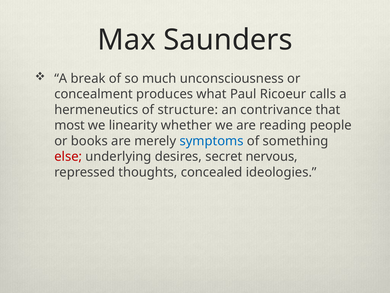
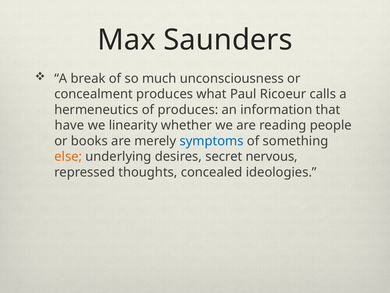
of structure: structure -> produces
contrivance: contrivance -> information
most: most -> have
else colour: red -> orange
